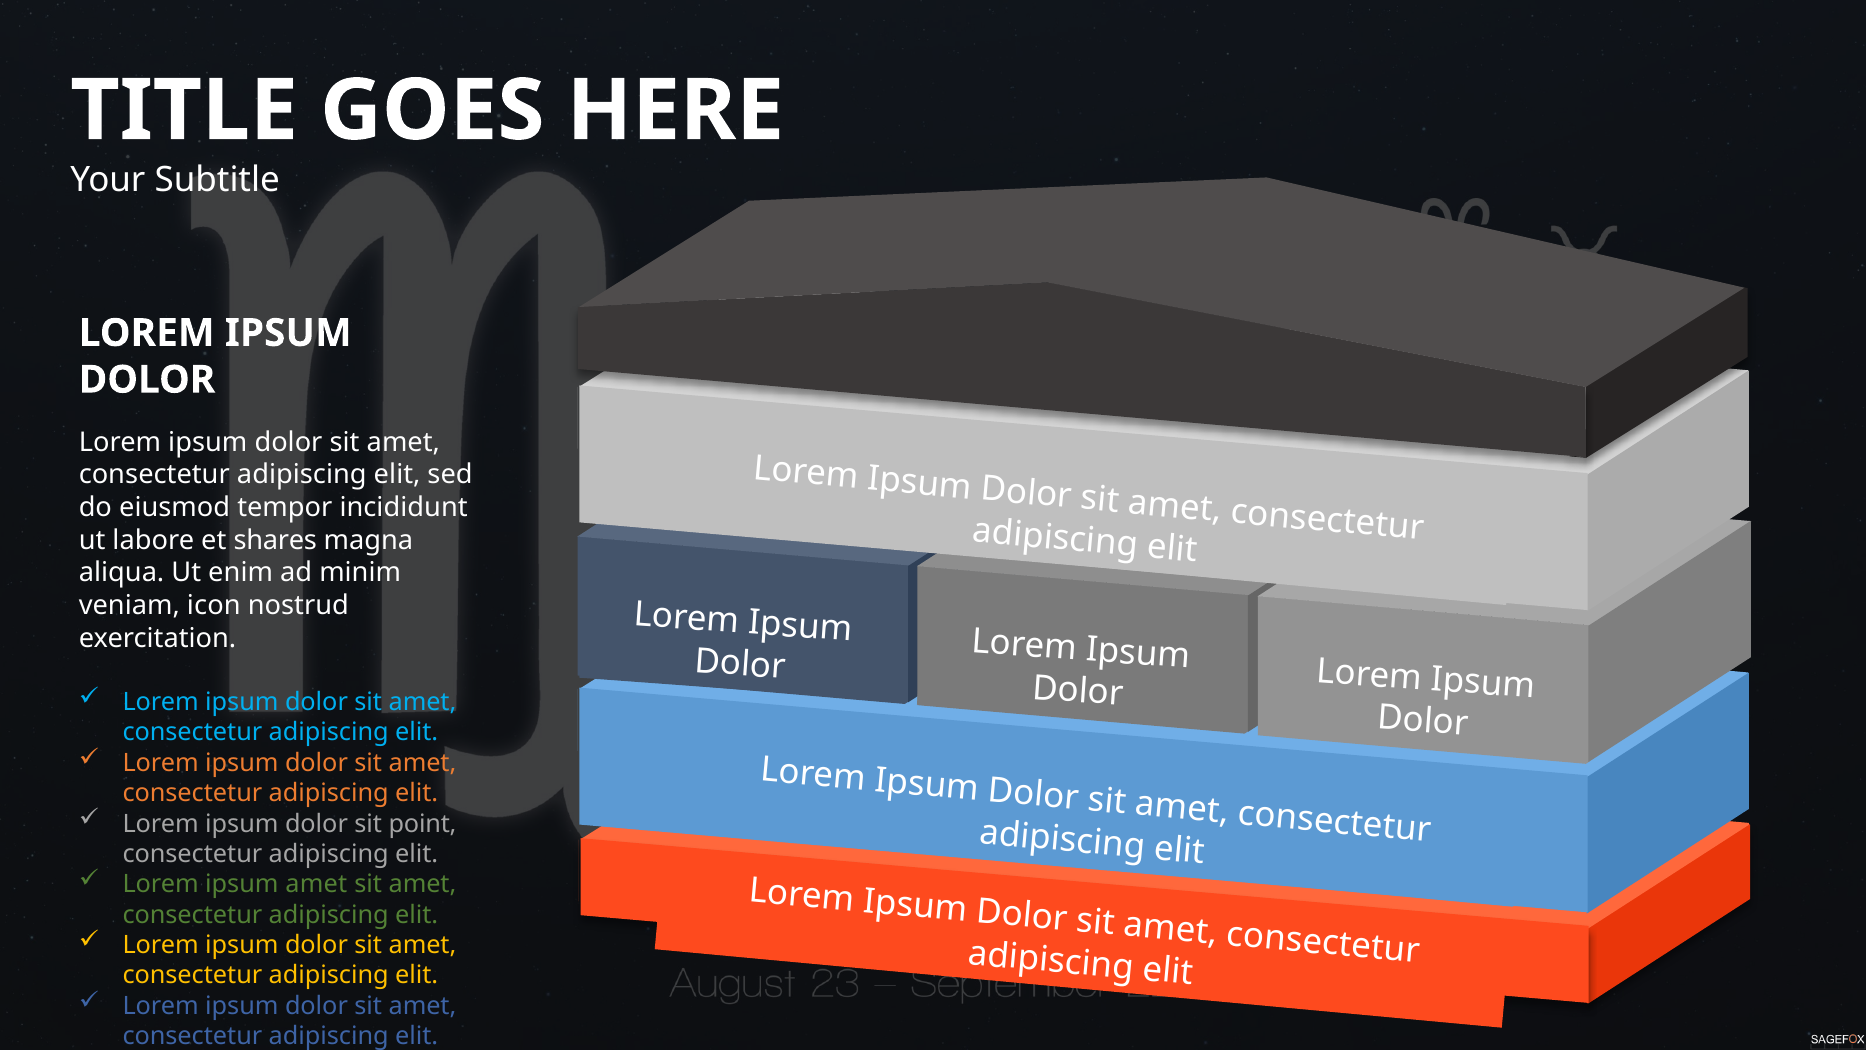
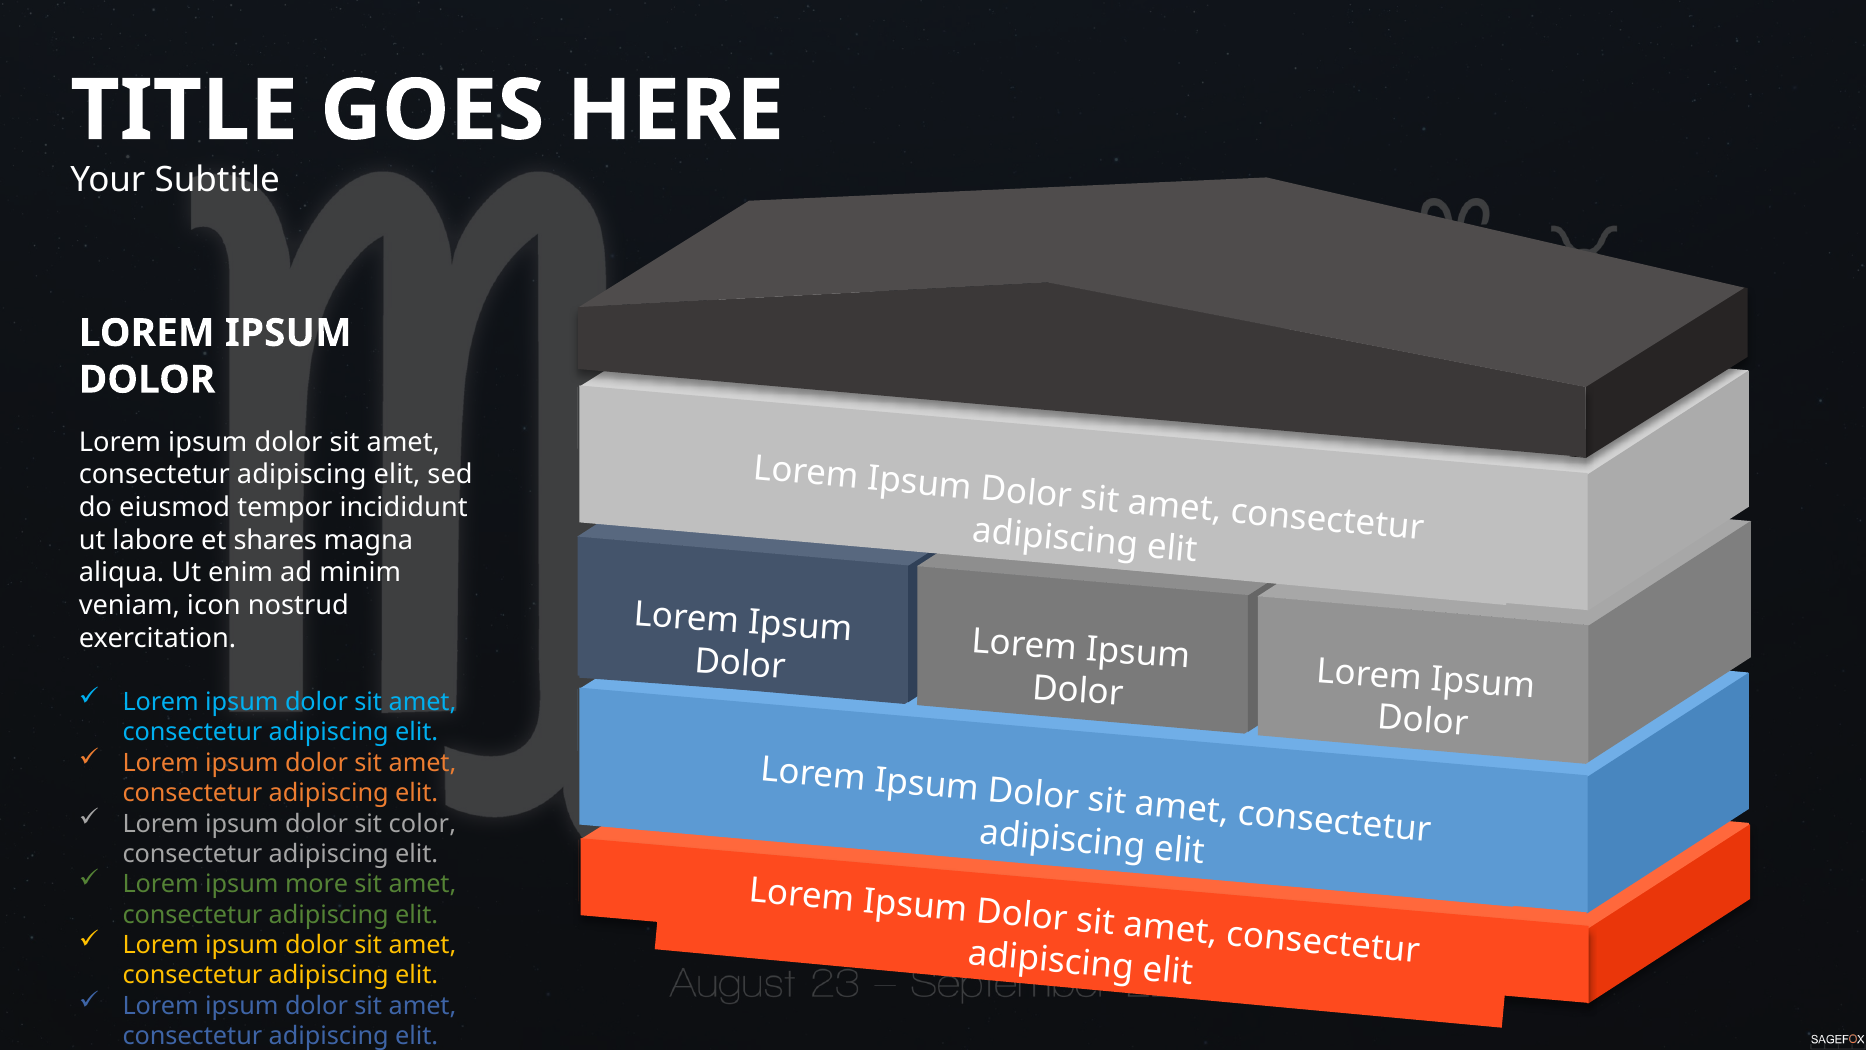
point: point -> color
ipsum amet: amet -> more
